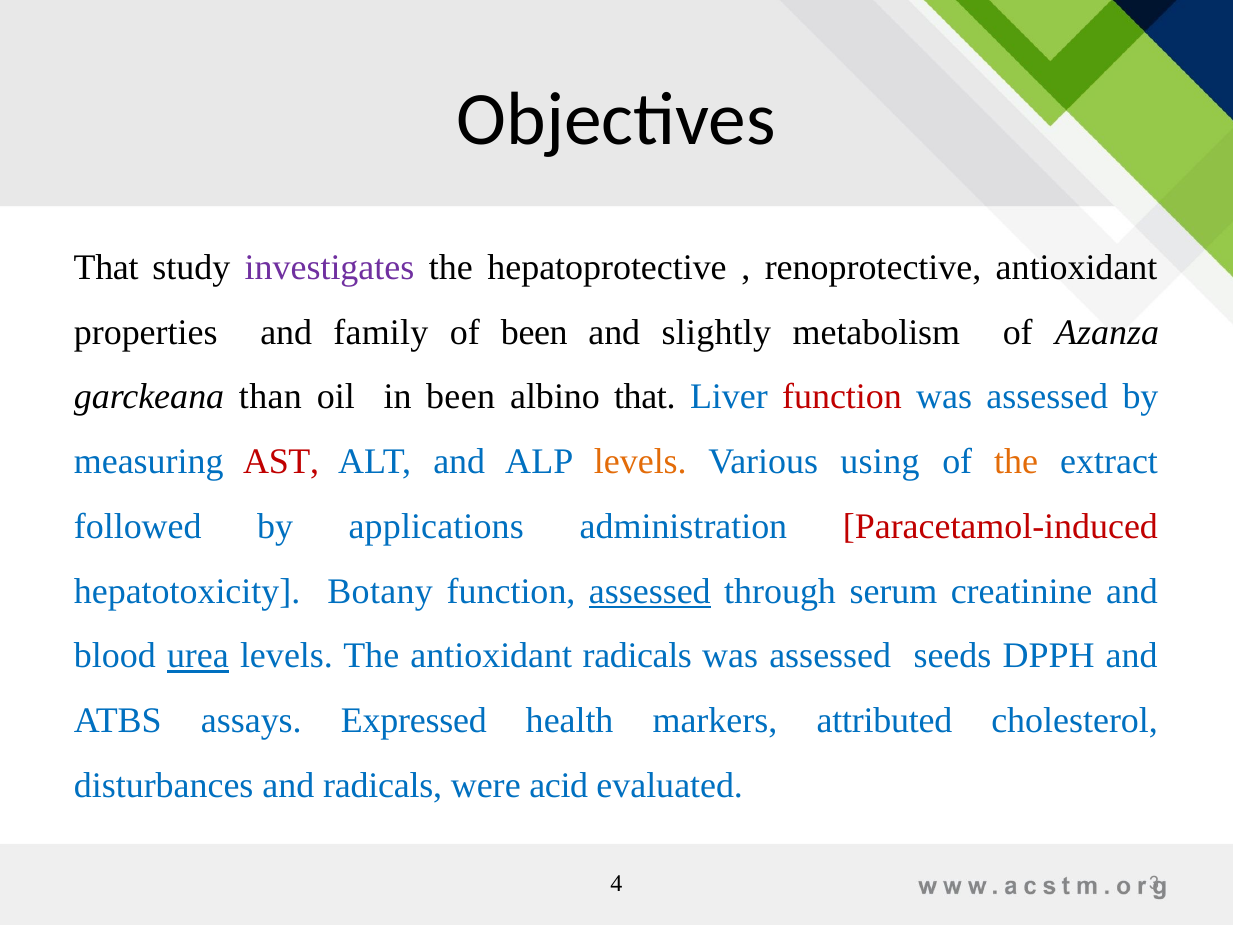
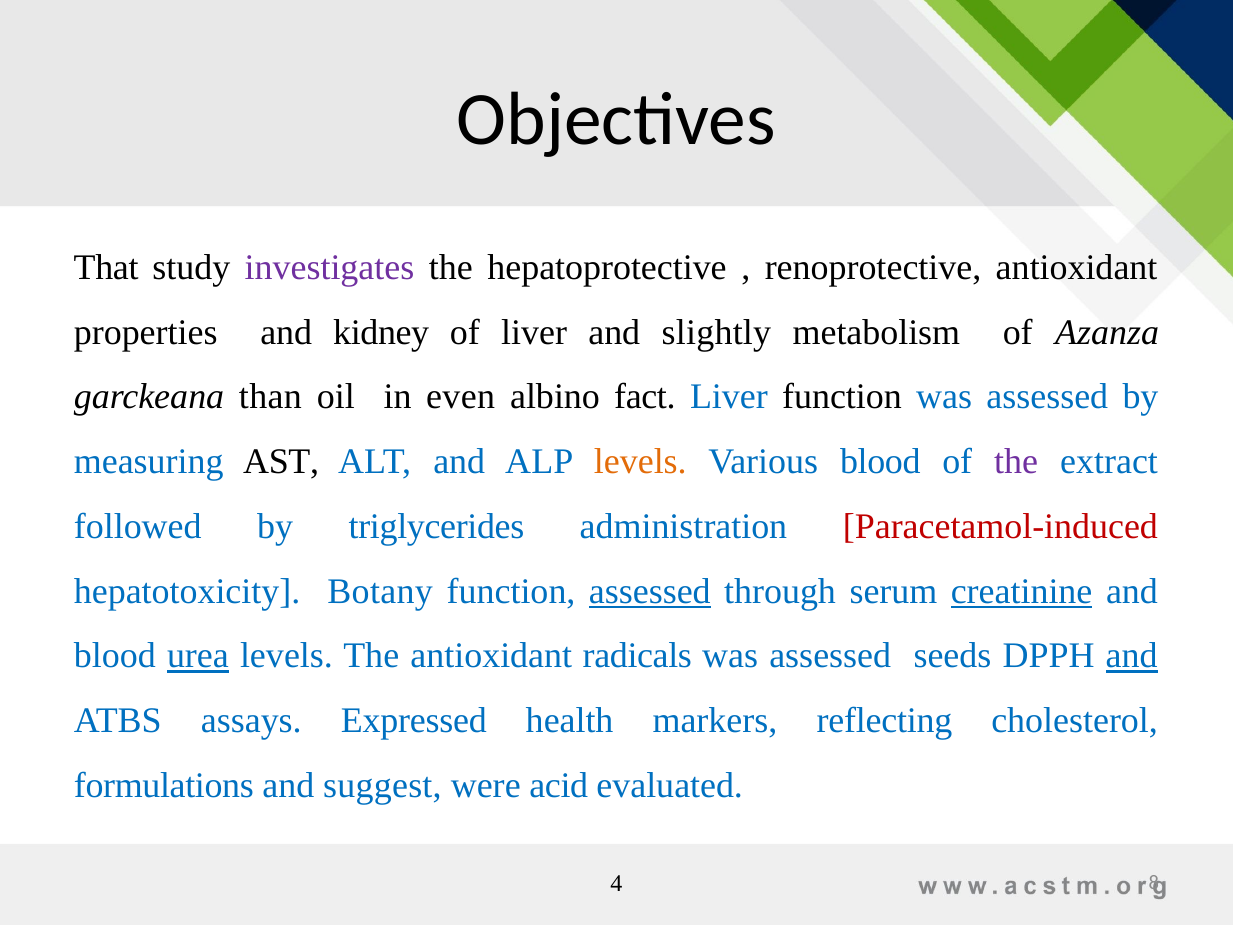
family: family -> kidney
of been: been -> liver
in been: been -> even
albino that: that -> fact
function at (842, 397) colour: red -> black
AST colour: red -> black
Various using: using -> blood
the at (1016, 462) colour: orange -> purple
applications: applications -> triglycerides
creatinine underline: none -> present
and at (1132, 656) underline: none -> present
attributed: attributed -> reflecting
disturbances: disturbances -> formulations
and radicals: radicals -> suggest
3: 3 -> 8
